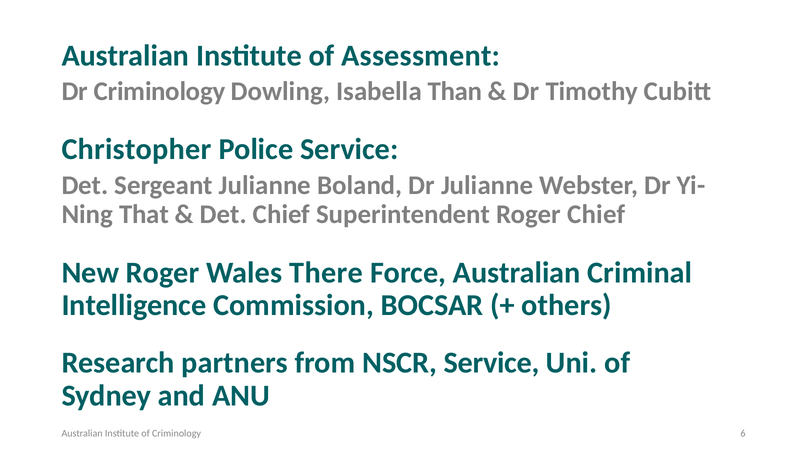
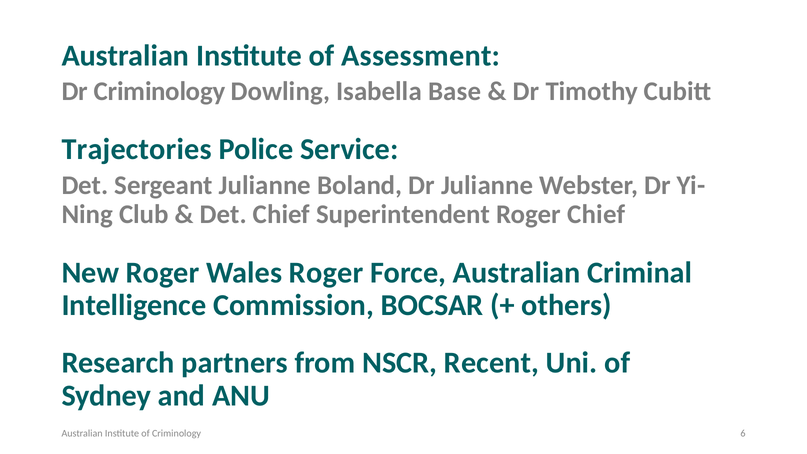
Than: Than -> Base
Christopher: Christopher -> Trajectories
That: That -> Club
Wales There: There -> Roger
NSCR Service: Service -> Recent
